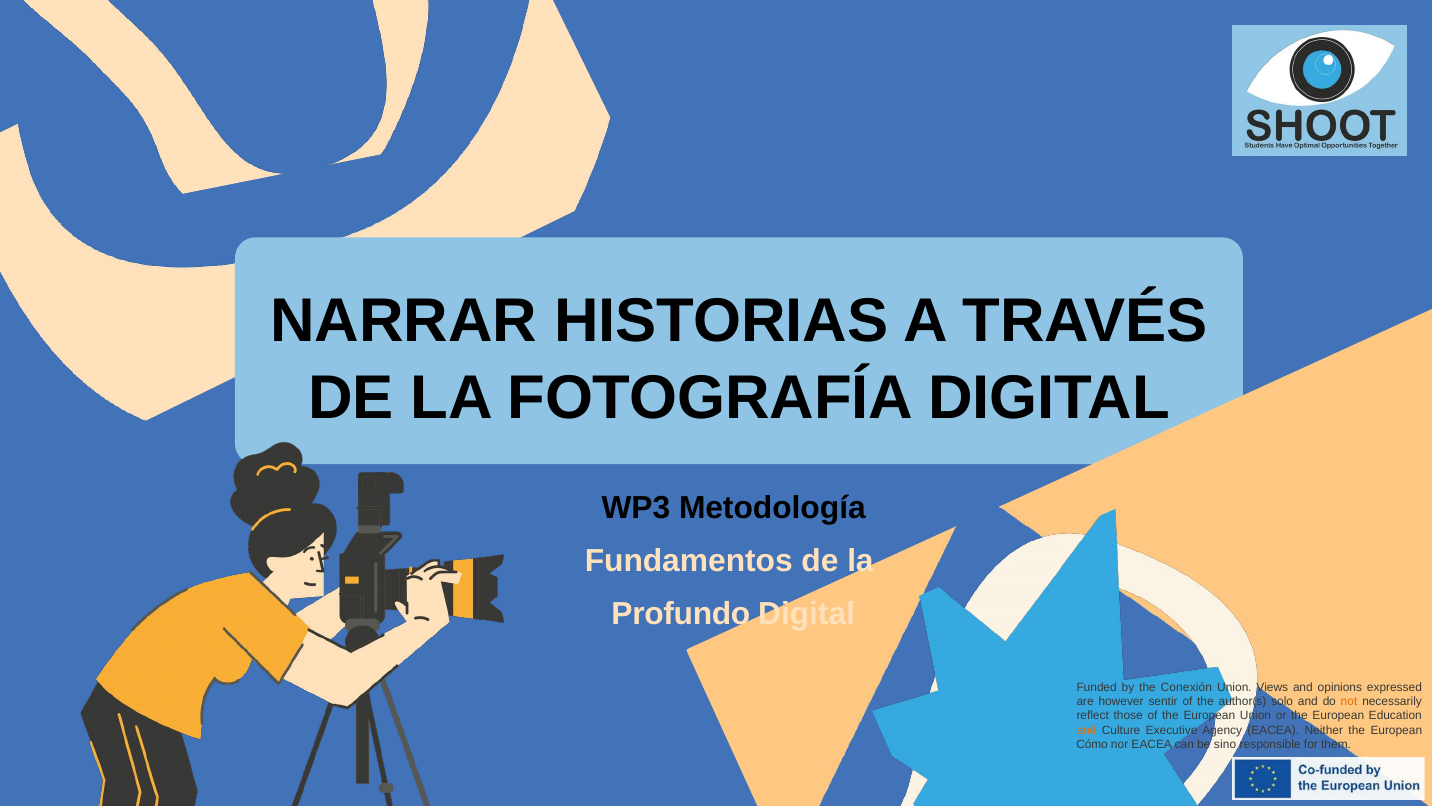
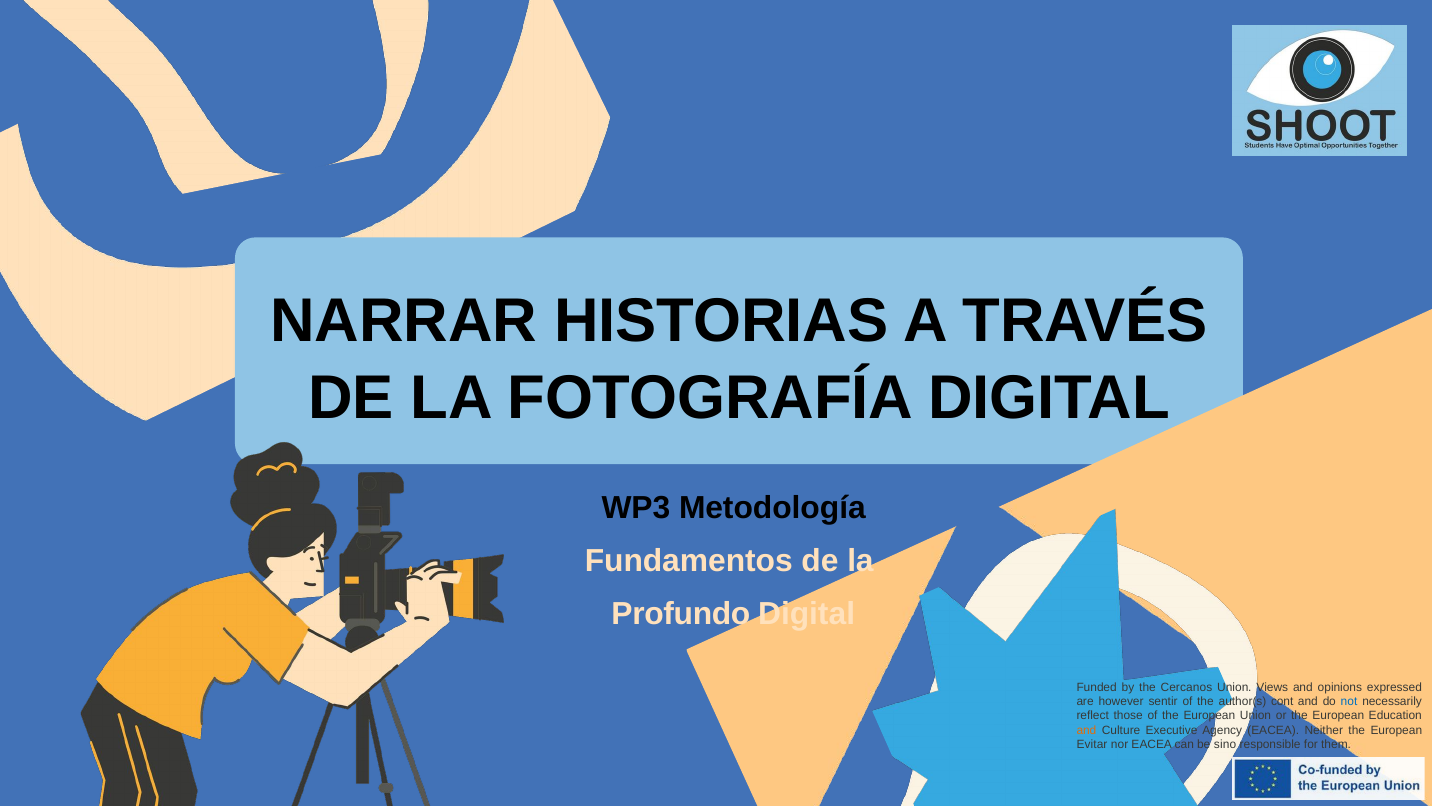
Conexión: Conexión -> Cercanos
solo: solo -> cont
not colour: orange -> blue
Cómo: Cómo -> Evitar
